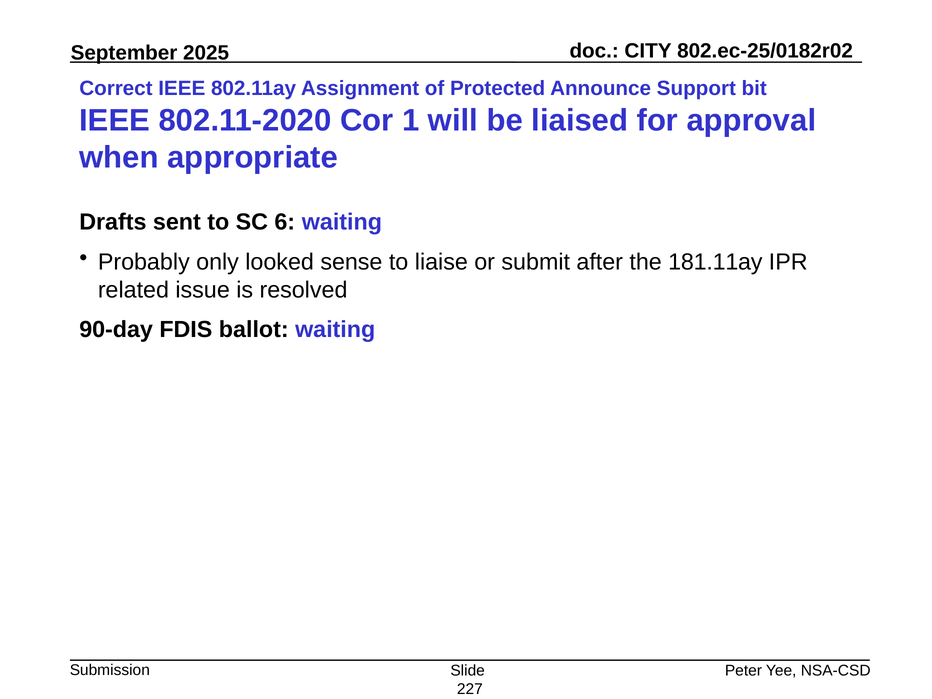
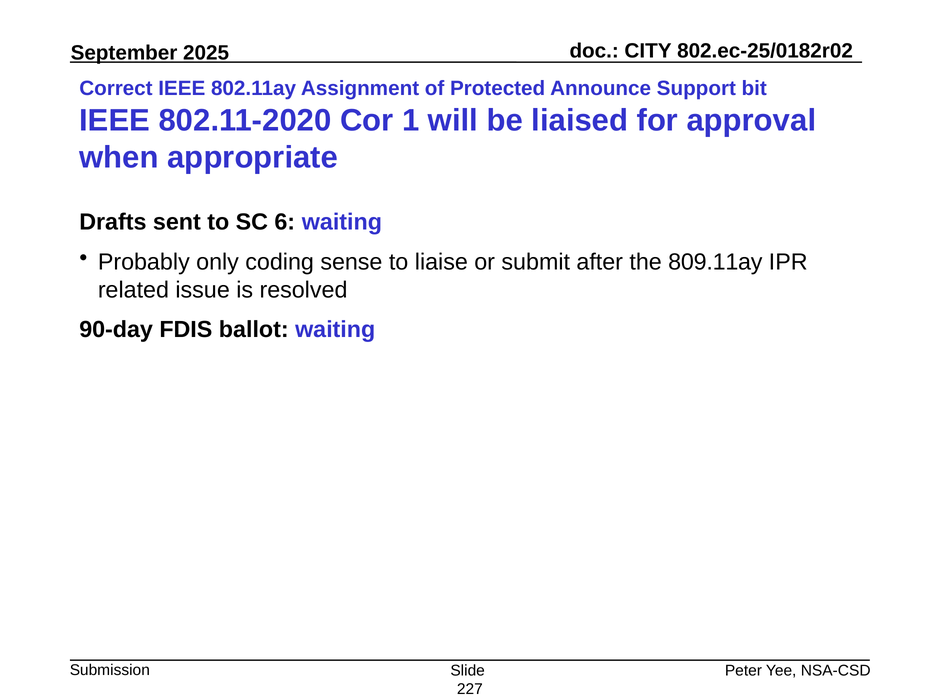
looked: looked -> coding
181.11ay: 181.11ay -> 809.11ay
